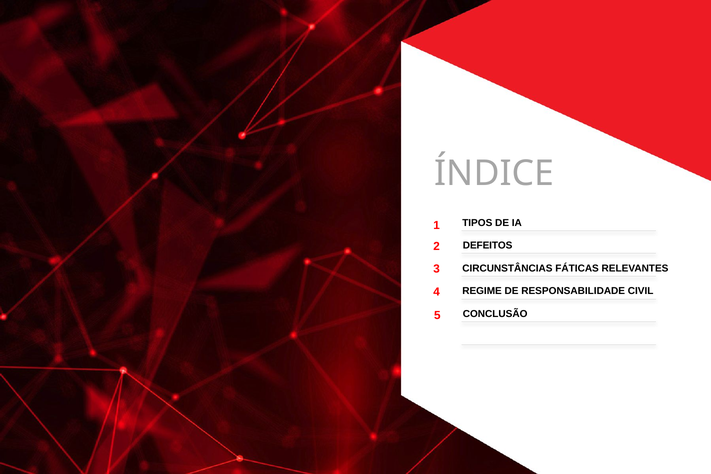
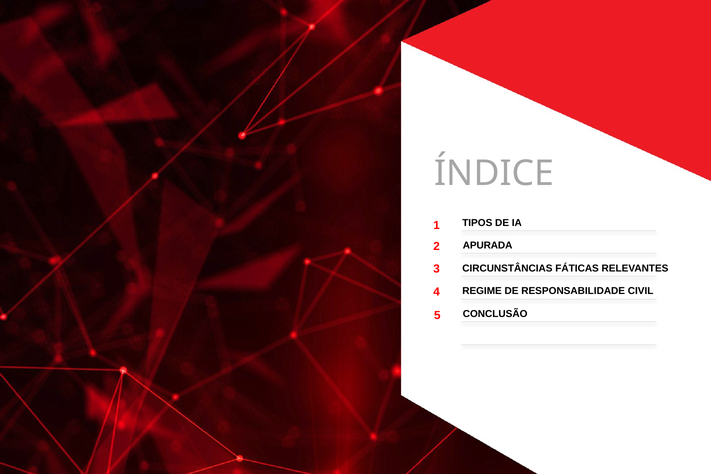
DEFEITOS: DEFEITOS -> APURADA
